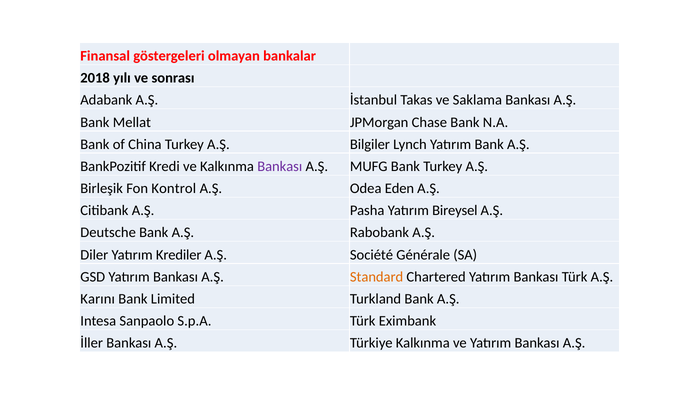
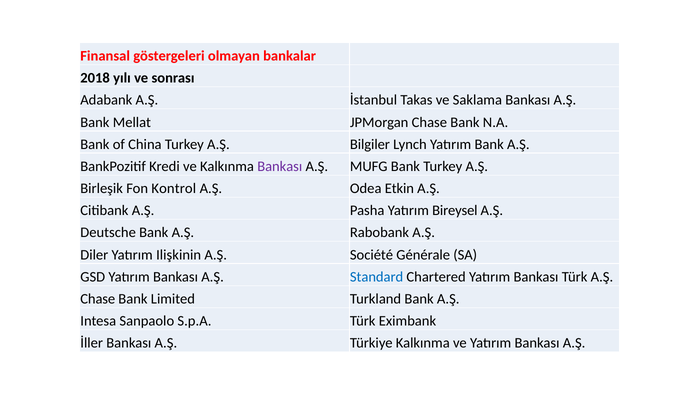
Eden: Eden -> Etkin
Krediler: Krediler -> Ilişkinin
Standard colour: orange -> blue
Karını at (98, 299): Karını -> Chase
